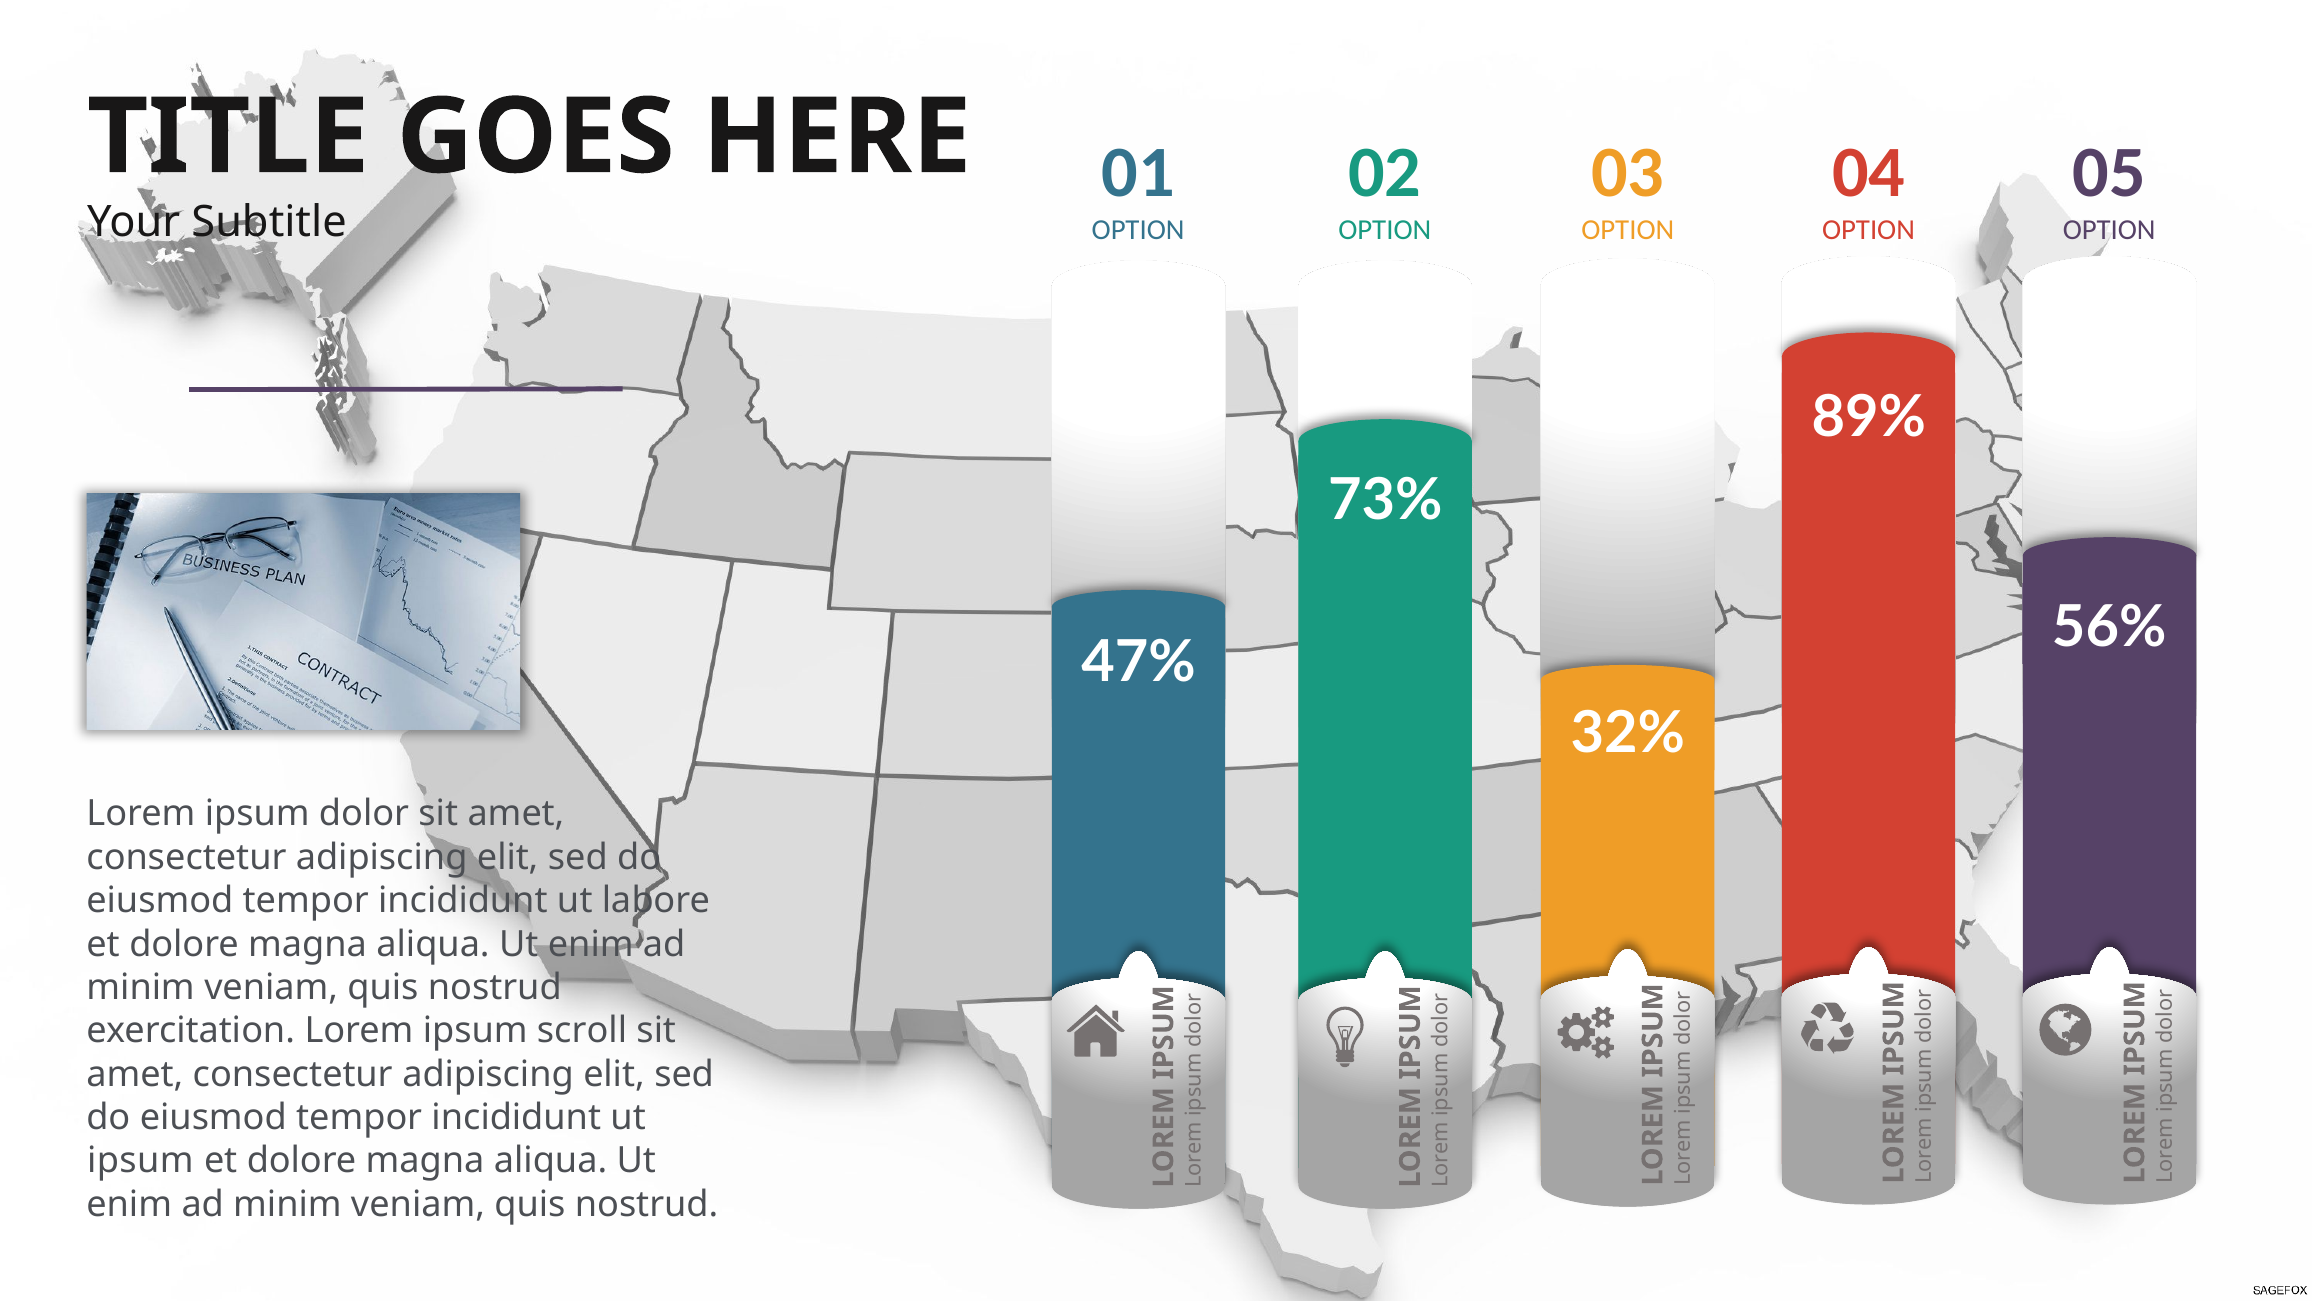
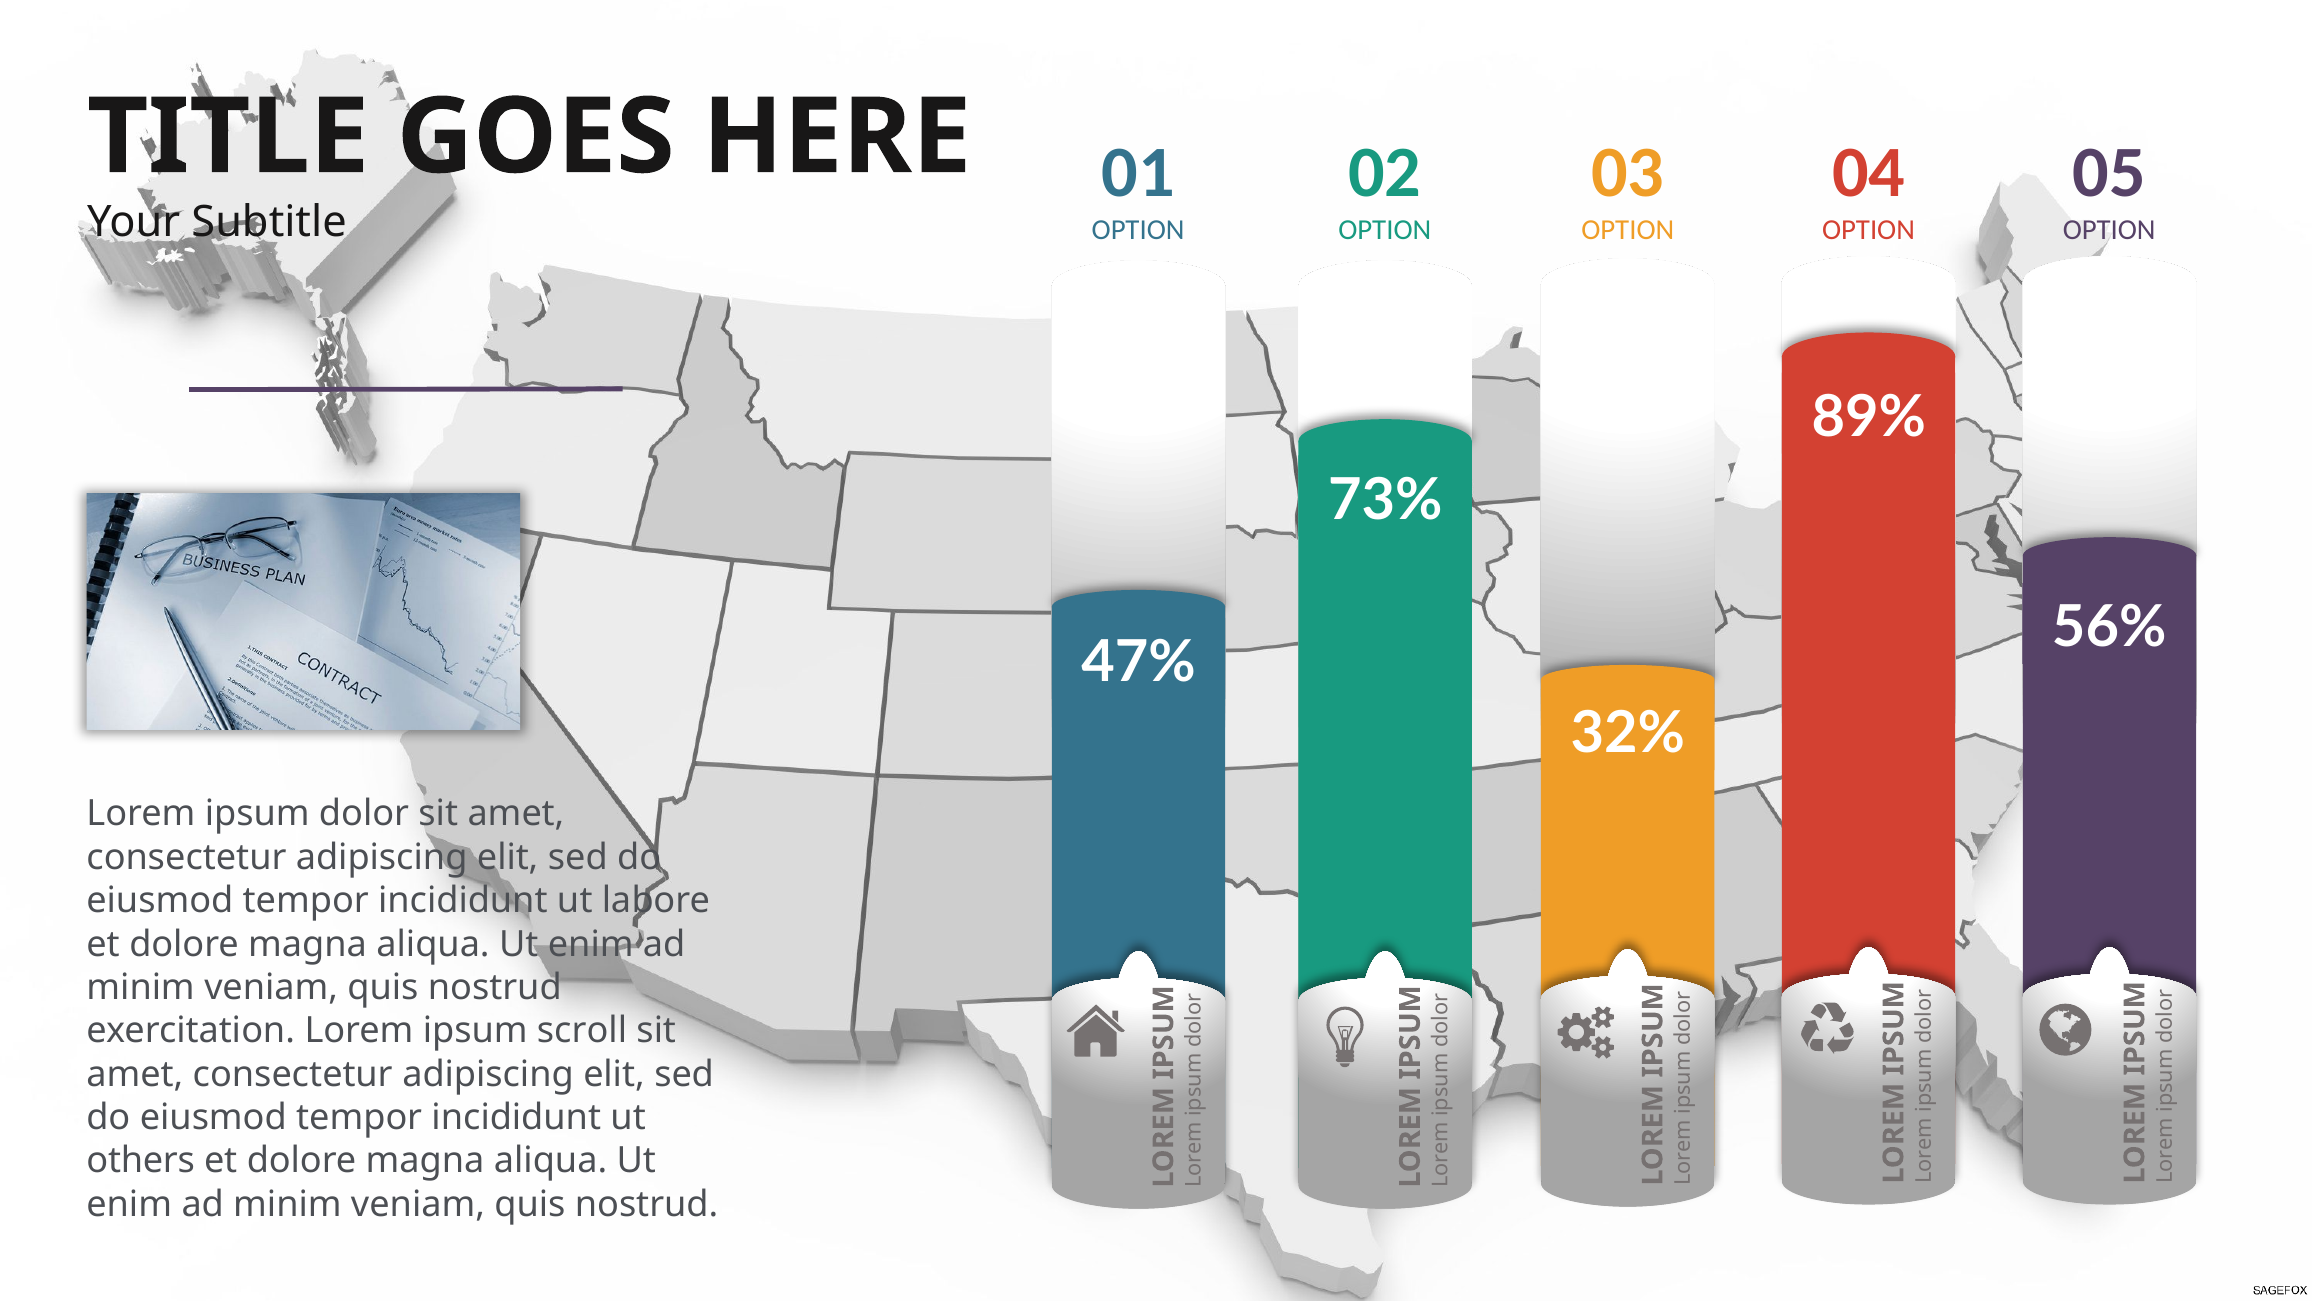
ipsum at (140, 1161): ipsum -> others
